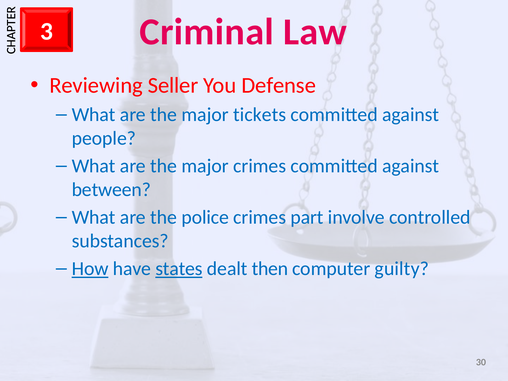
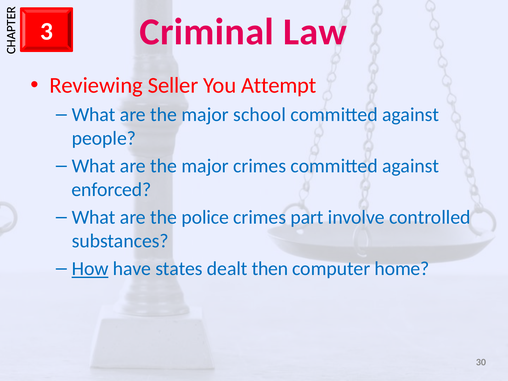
Defense: Defense -> Attempt
tickets: tickets -> school
between: between -> enforced
states underline: present -> none
guilty: guilty -> home
